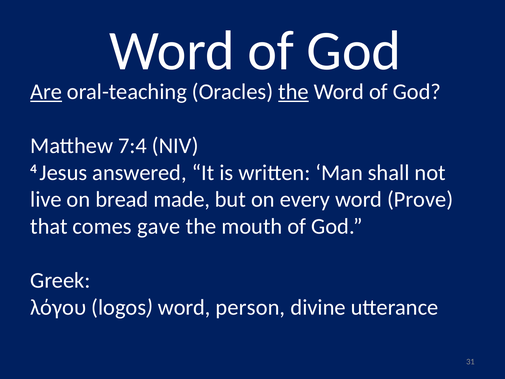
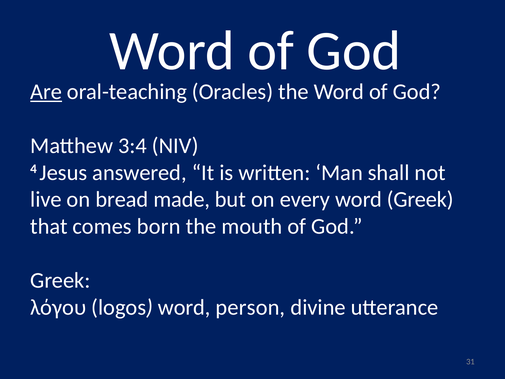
the at (293, 92) underline: present -> none
7:4: 7:4 -> 3:4
word Prove: Prove -> Greek
gave: gave -> born
